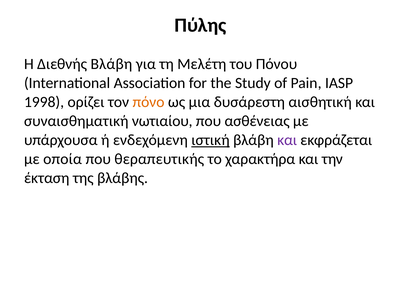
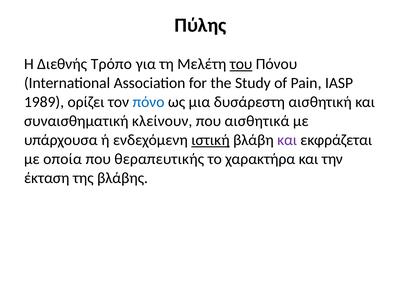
Διεθνής Βλάβη: Βλάβη -> Τρόπο
του underline: none -> present
1998: 1998 -> 1989
πόνο colour: orange -> blue
νωτιαίου: νωτιαίου -> κλείνουν
ασθένειας: ασθένειας -> αισθητικά
